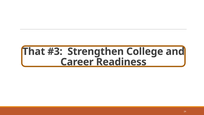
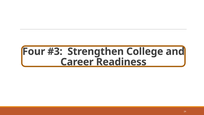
That: That -> Four
